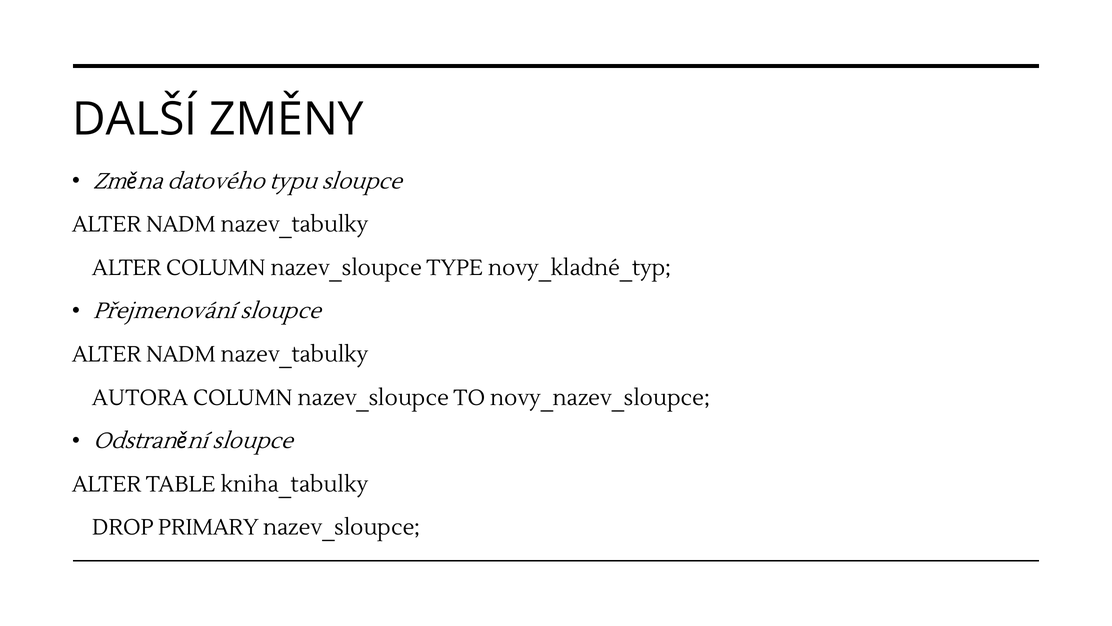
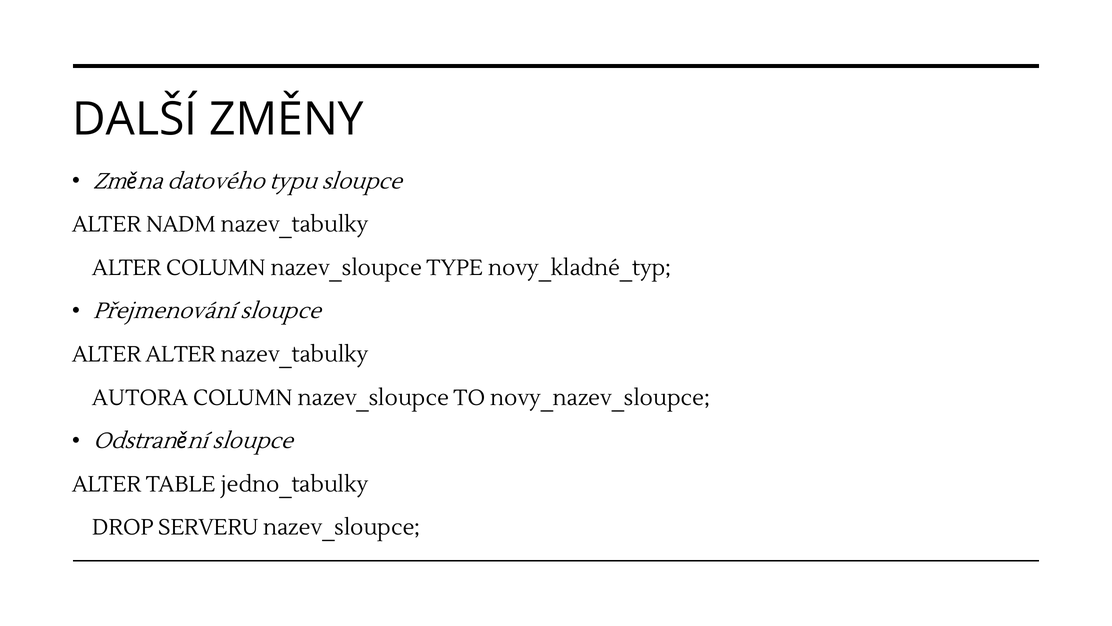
NADM at (181, 354): NADM -> ALTER
kniha_tabulky: kniha_tabulky -> jedno_tabulky
PRIMARY: PRIMARY -> SERVERU
